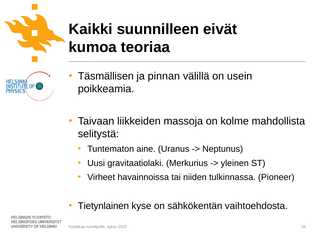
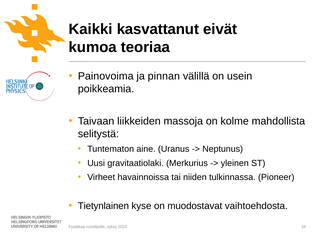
suunnilleen: suunnilleen -> kasvattanut
Täsmällisen: Täsmällisen -> Painovoima
sähkökentän: sähkökentän -> muodostavat
